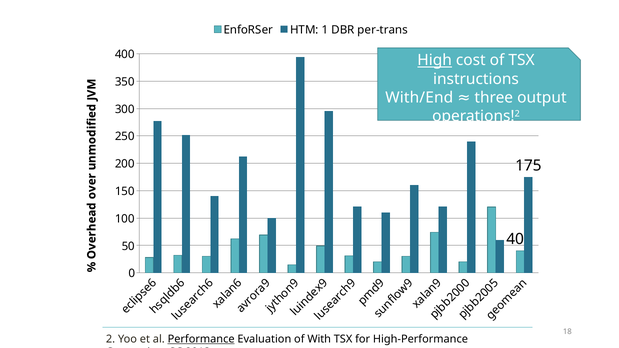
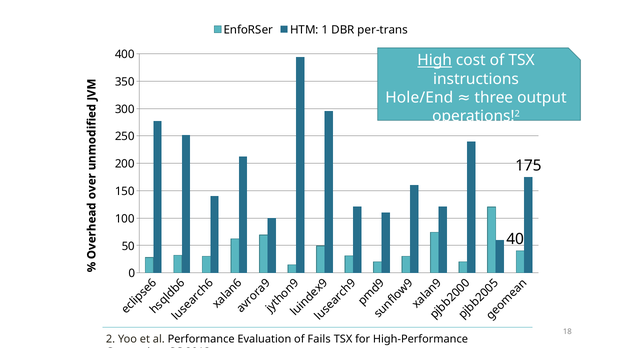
With/End: With/End -> Hole/End
Performance underline: present -> none
With: With -> Fails
